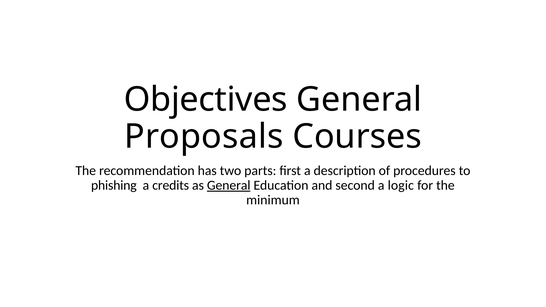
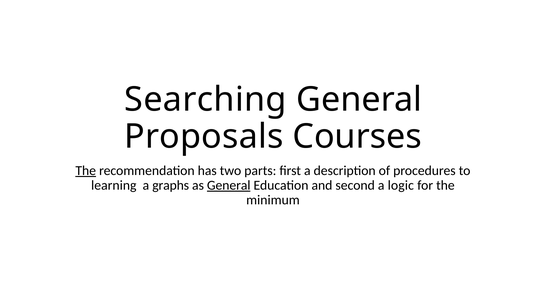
Objectives: Objectives -> Searching
The at (86, 171) underline: none -> present
phishing: phishing -> learning
credits: credits -> graphs
